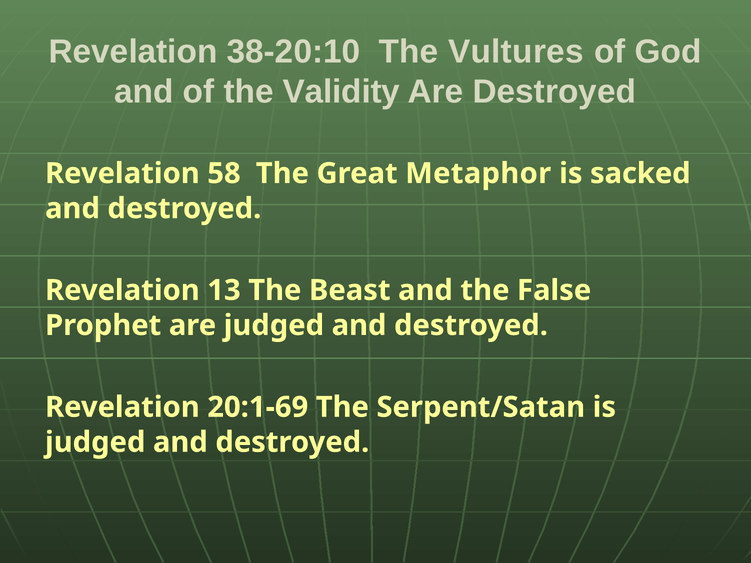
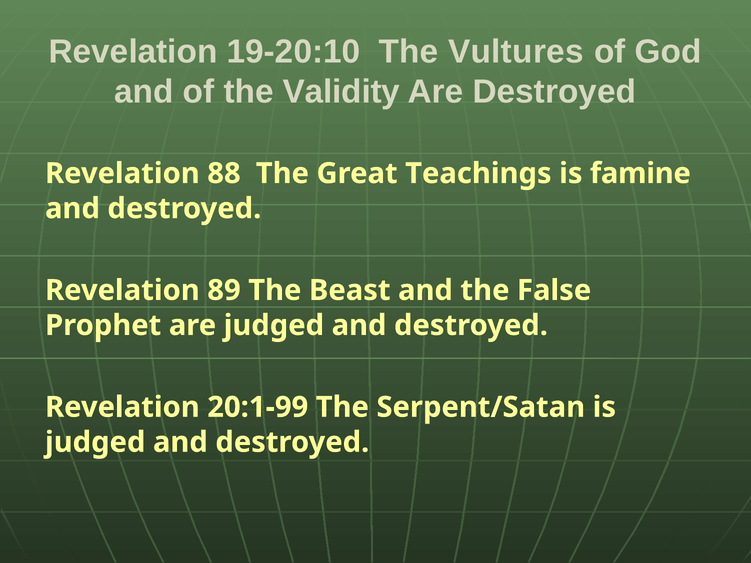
38-20:10: 38-20:10 -> 19-20:10
58: 58 -> 88
Metaphor: Metaphor -> Teachings
sacked: sacked -> famine
13: 13 -> 89
20:1-69: 20:1-69 -> 20:1-99
